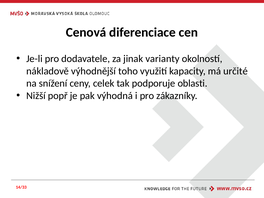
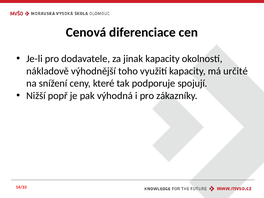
jinak varianty: varianty -> kapacity
celek: celek -> které
oblasti: oblasti -> spojují
